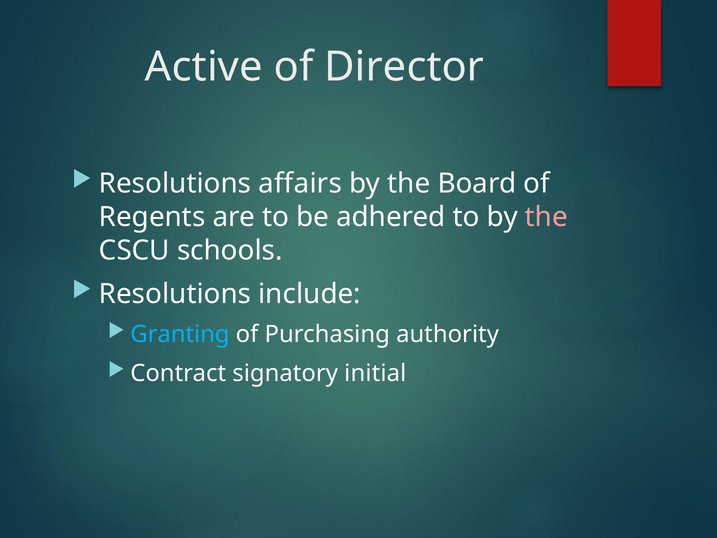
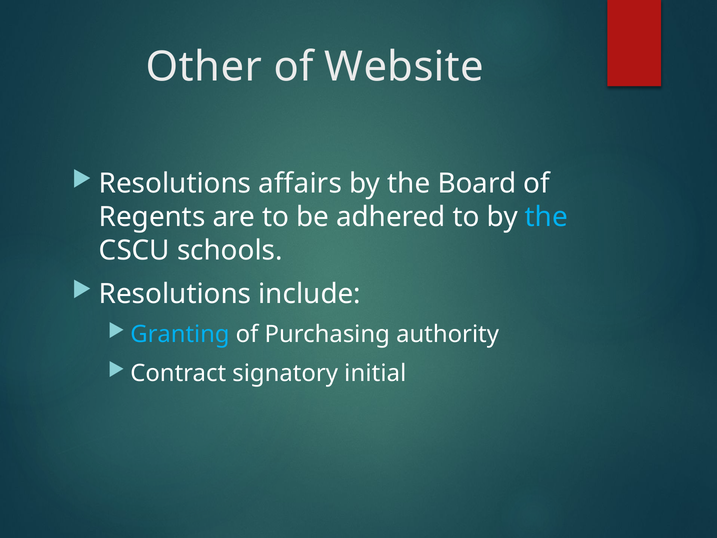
Active: Active -> Other
Director: Director -> Website
the at (546, 217) colour: pink -> light blue
